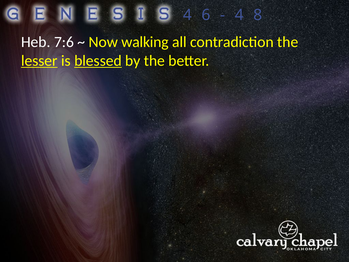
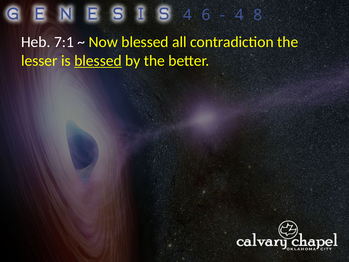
7:6: 7:6 -> 7:1
Now walking: walking -> blessed
lesser underline: present -> none
